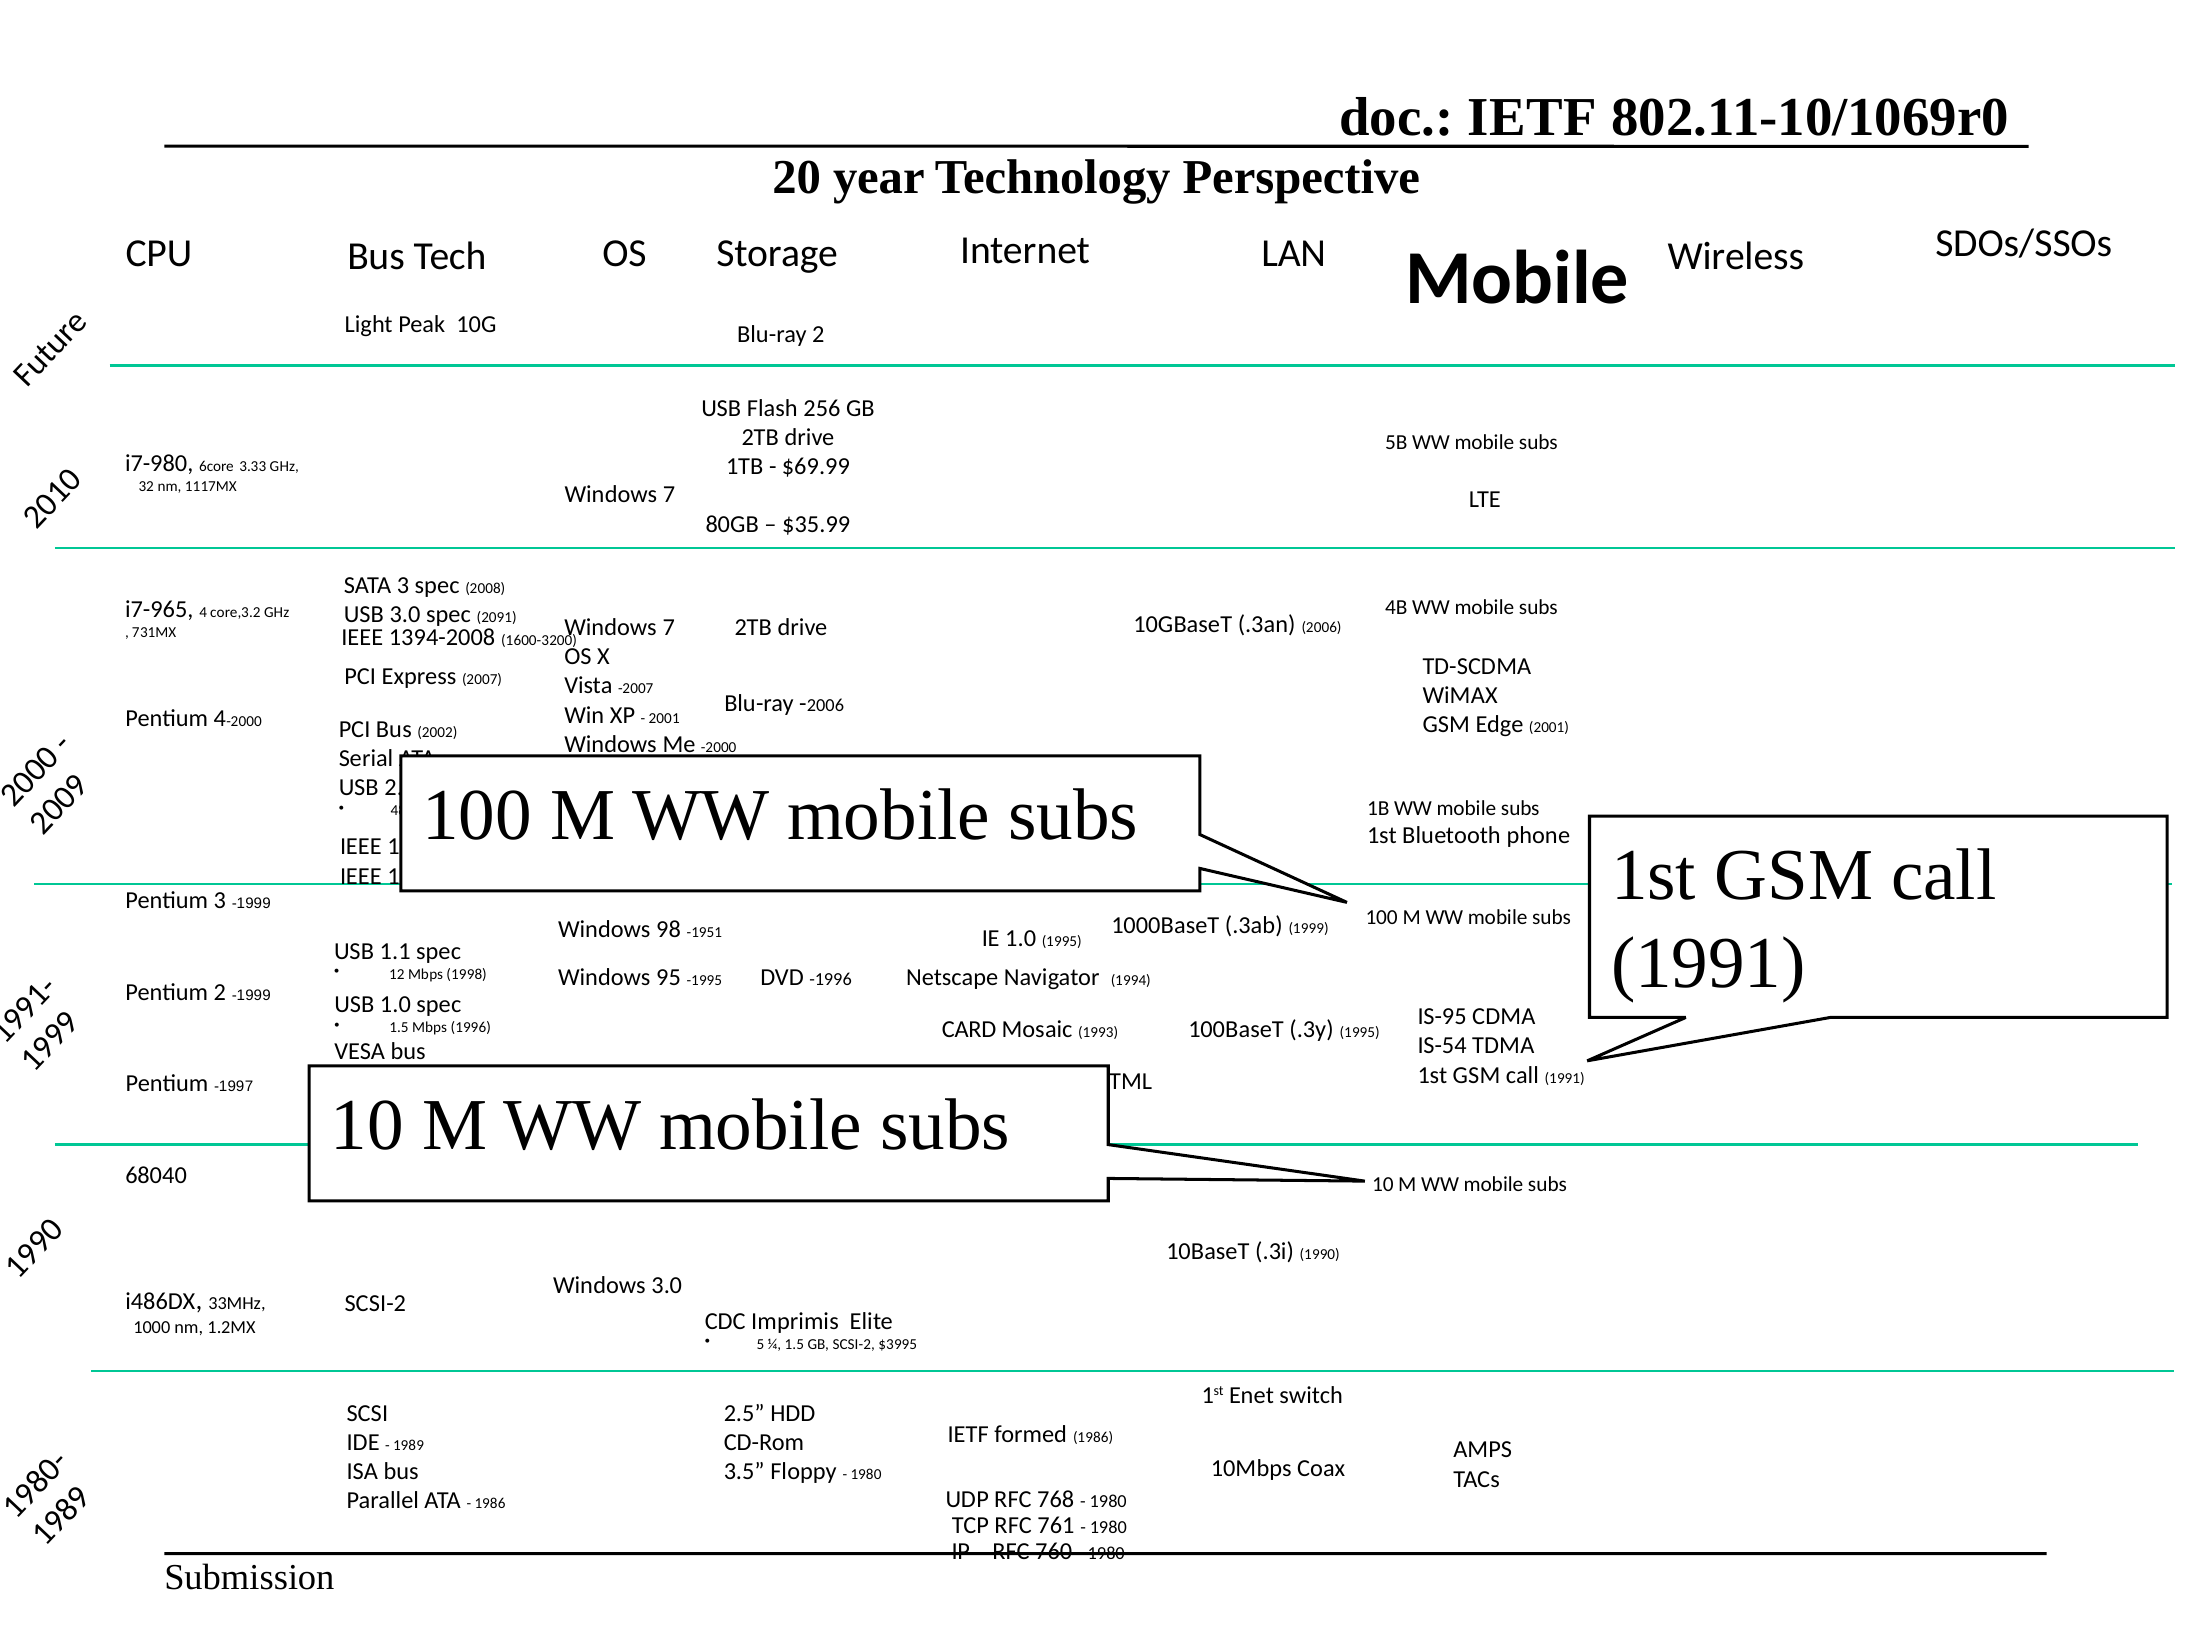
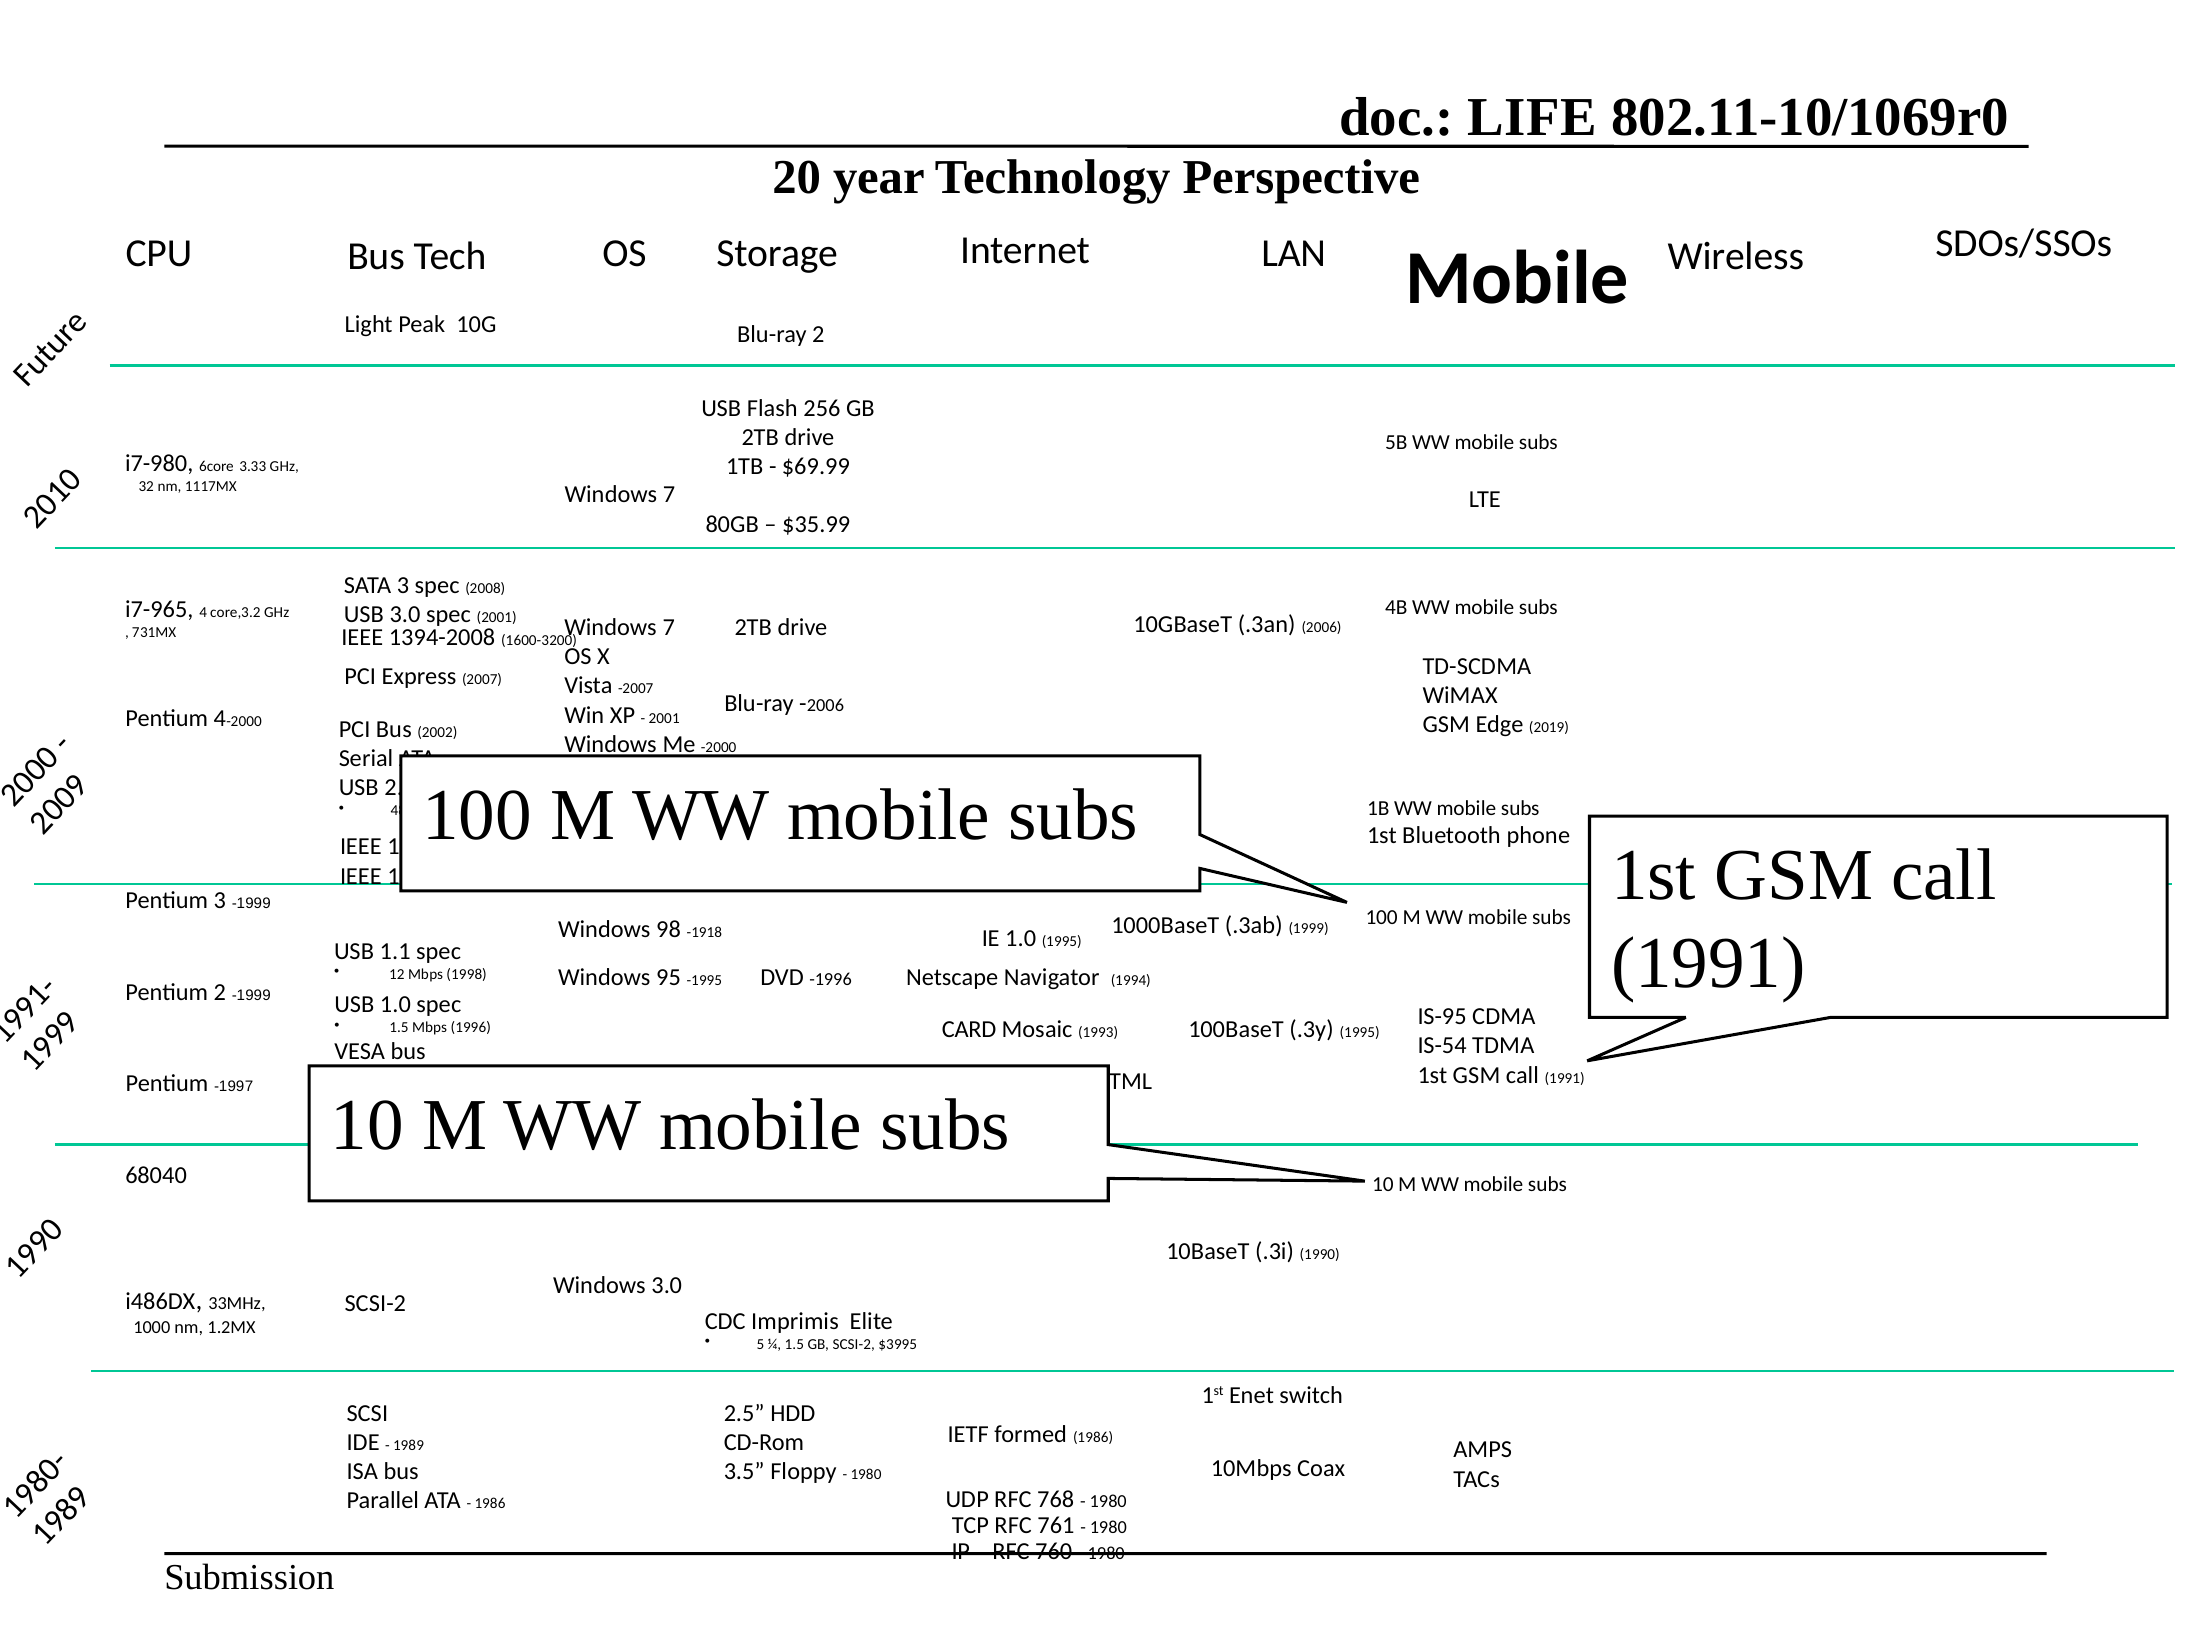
IETF at (1532, 117): IETF -> LIFE
spec 2091: 2091 -> 2001
Edge 2001: 2001 -> 2019
-1951: -1951 -> -1918
